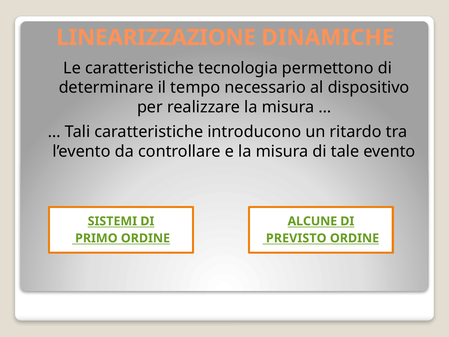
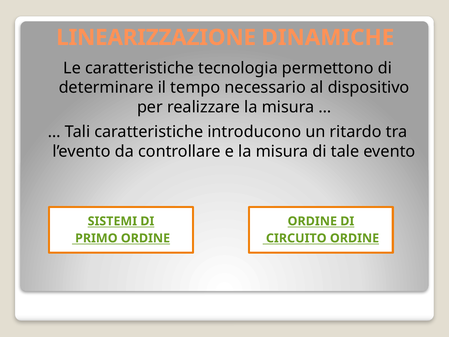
ALCUNE at (312, 221): ALCUNE -> ORDINE
PREVISTO: PREVISTO -> CIRCUITO
